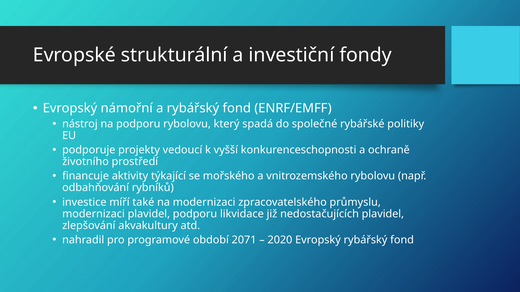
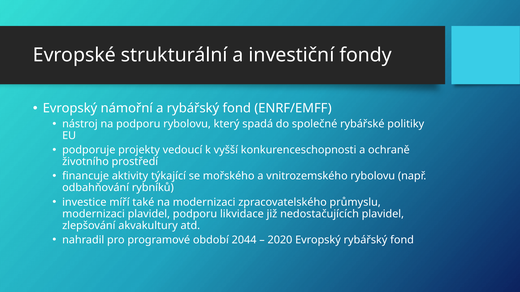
2071: 2071 -> 2044
